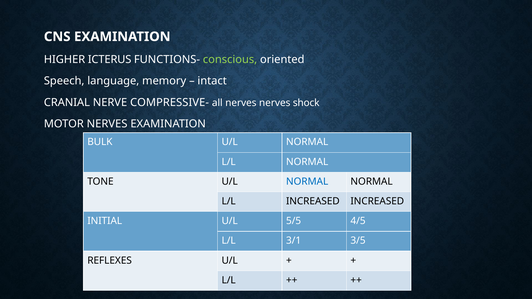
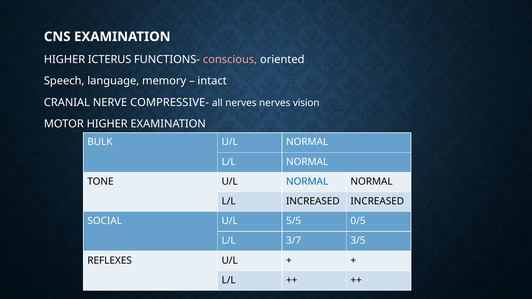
conscious colour: light green -> pink
shock: shock -> vision
MOTOR NERVES: NERVES -> HIGHER
INITIAL: INITIAL -> SOCIAL
4/5: 4/5 -> 0/5
3/1: 3/1 -> 3/7
